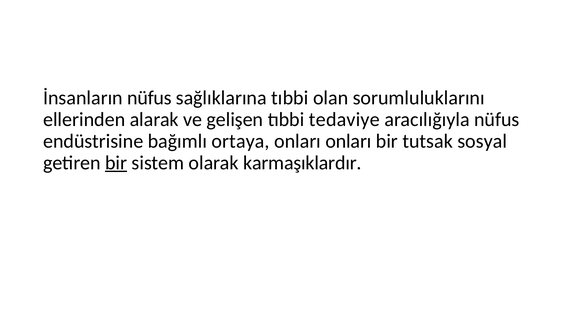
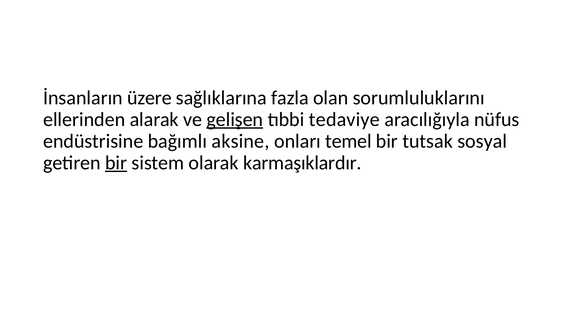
İnsanların nüfus: nüfus -> üzere
sağlıklarına tıbbi: tıbbi -> fazla
gelişen underline: none -> present
ortaya: ortaya -> aksine
onları onları: onları -> temel
